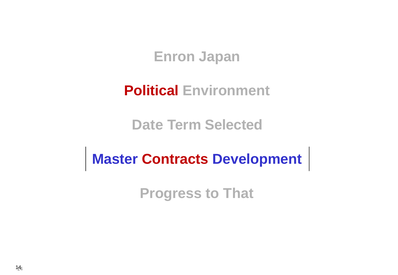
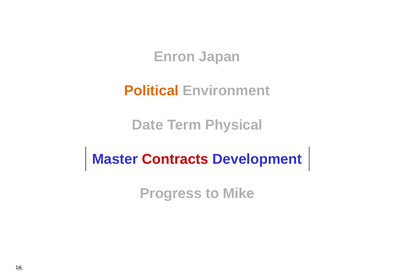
Political colour: red -> orange
Selected: Selected -> Physical
That: That -> Mike
